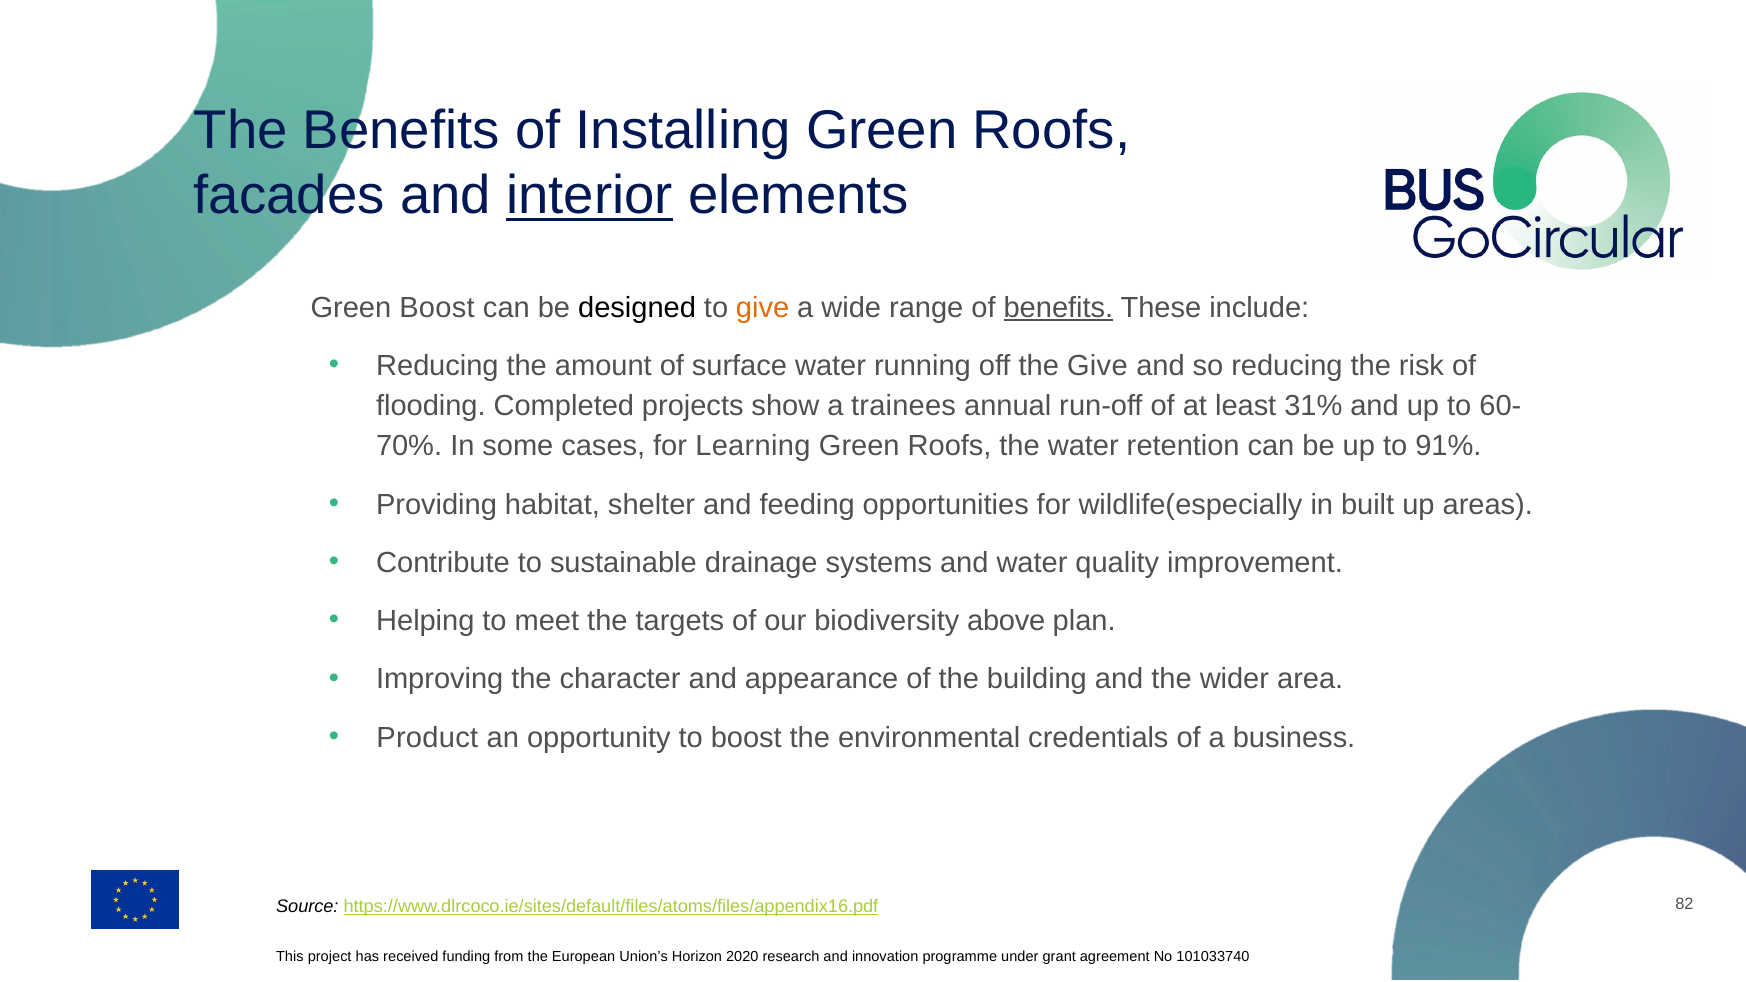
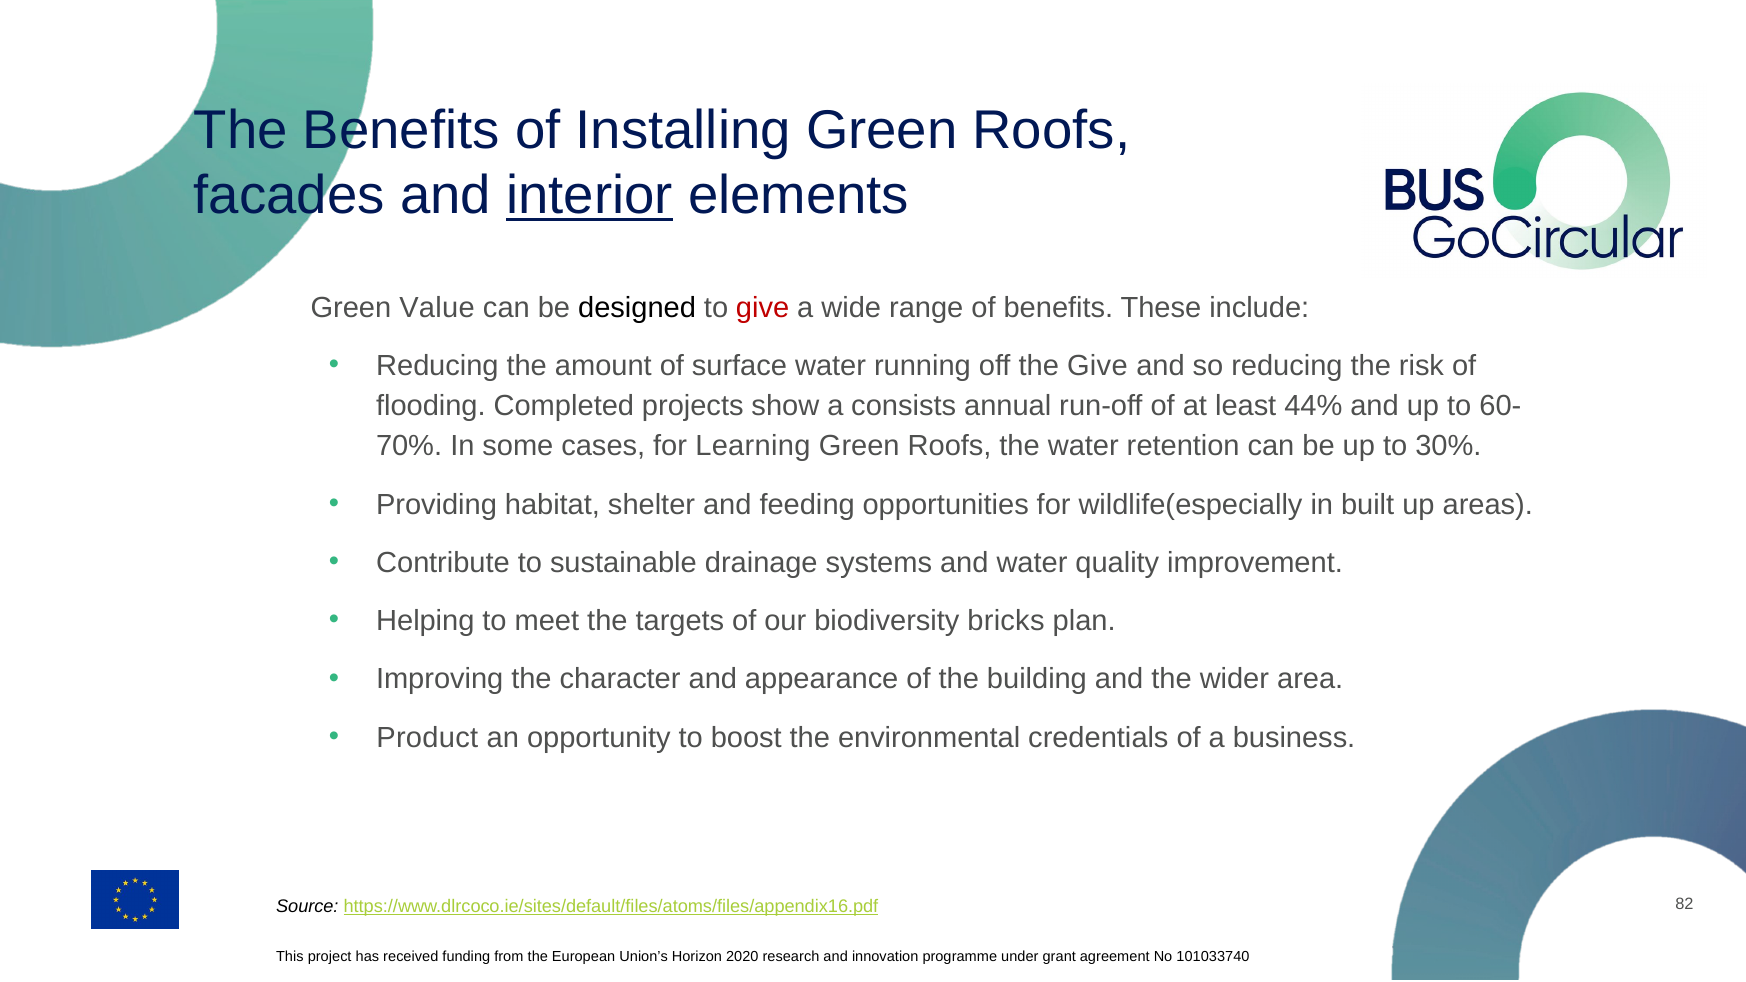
Green Boost: Boost -> Value
give at (763, 308) colour: orange -> red
benefits at (1058, 308) underline: present -> none
trainees: trainees -> consists
31%: 31% -> 44%
91%: 91% -> 30%
above: above -> bricks
